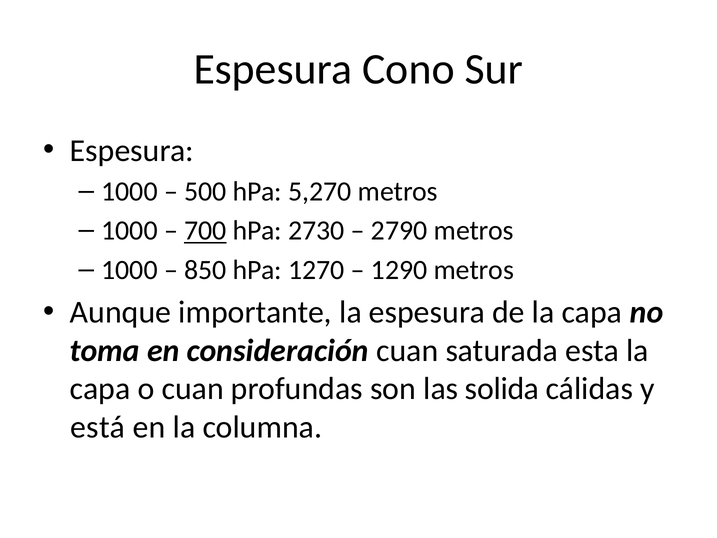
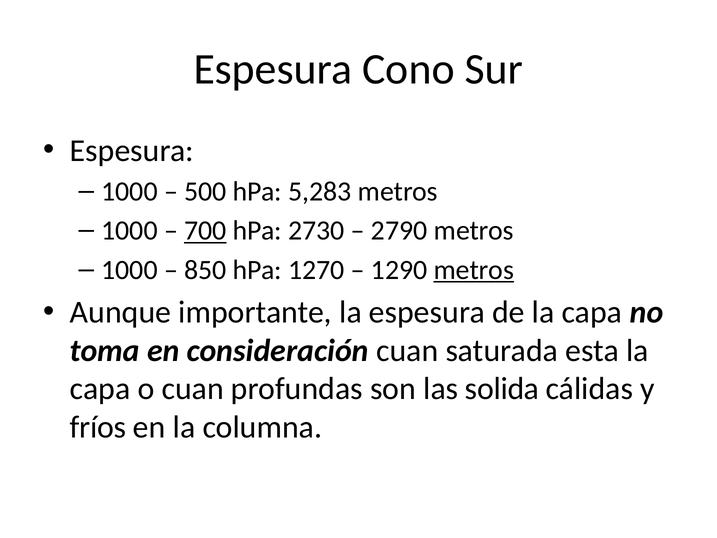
5,270: 5,270 -> 5,283
metros at (474, 270) underline: none -> present
está: está -> fríos
